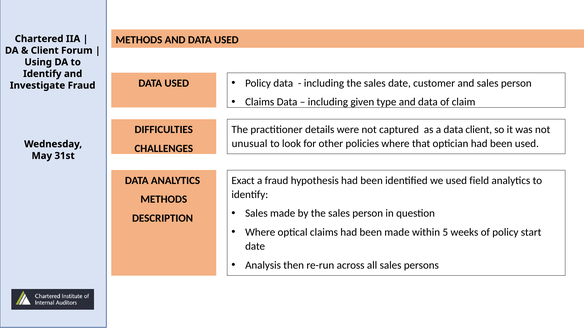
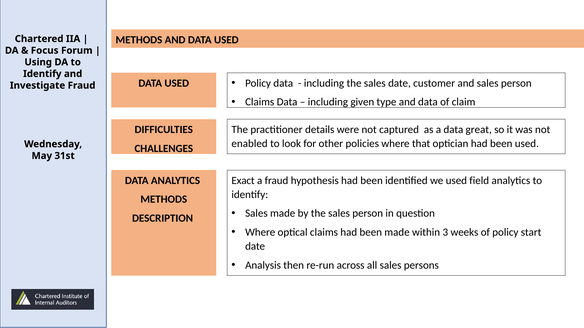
Client at (45, 51): Client -> Focus
data client: client -> great
unusual: unusual -> enabled
5: 5 -> 3
